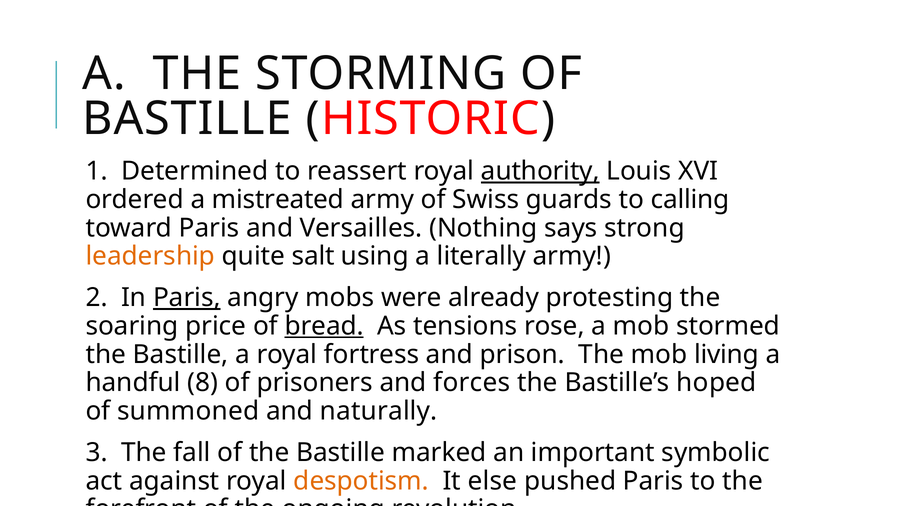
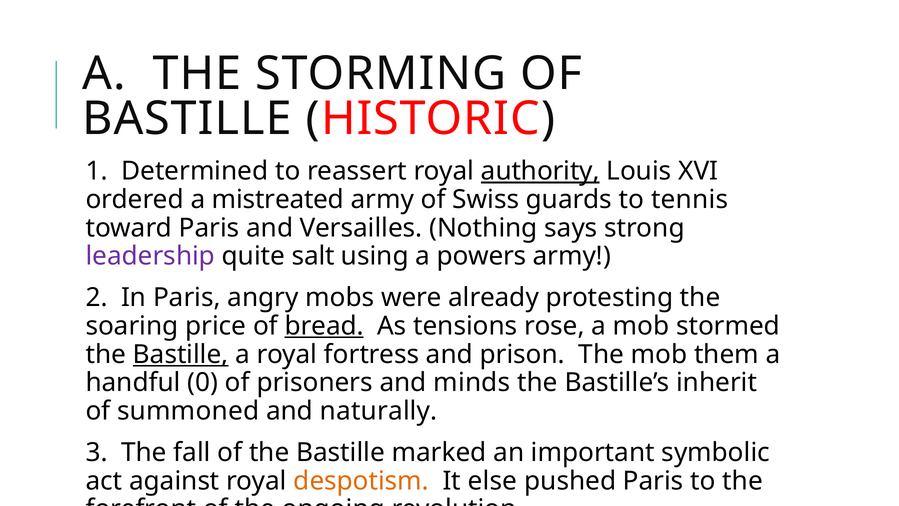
calling: calling -> tennis
leadership colour: orange -> purple
literally: literally -> powers
Paris at (187, 298) underline: present -> none
Bastille at (181, 354) underline: none -> present
living: living -> them
8: 8 -> 0
forces: forces -> minds
hoped: hoped -> inherit
